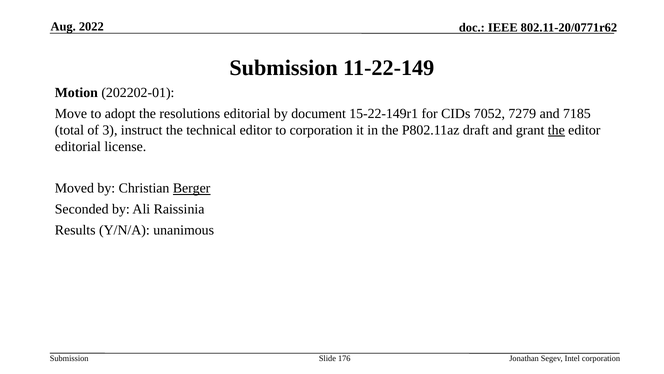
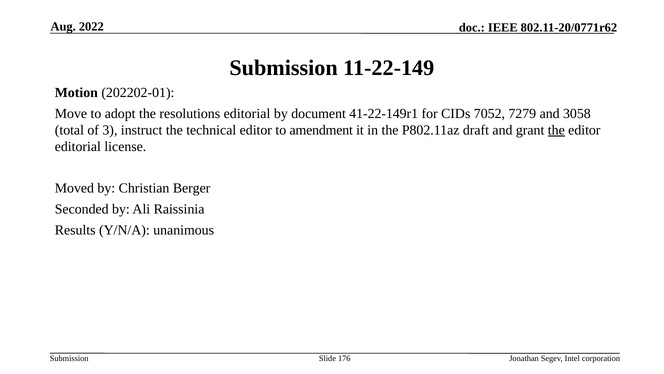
15-22-149r1: 15-22-149r1 -> 41-22-149r1
7185: 7185 -> 3058
to corporation: corporation -> amendment
Berger underline: present -> none
